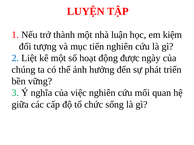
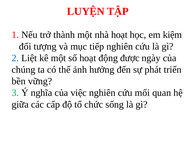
nhà luận: luận -> hoạt
tiến: tiến -> tiếp
